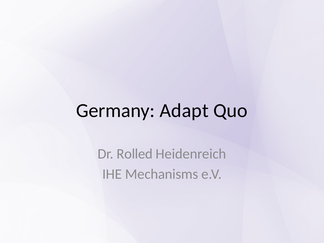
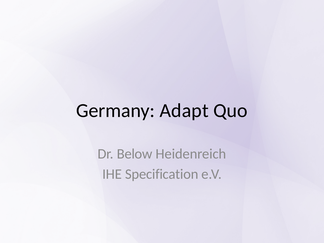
Rolled: Rolled -> Below
Mechanisms: Mechanisms -> Specification
